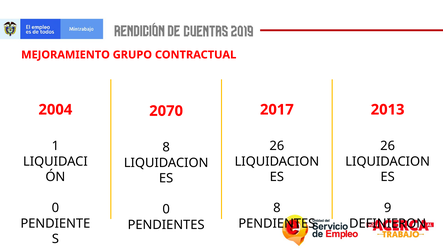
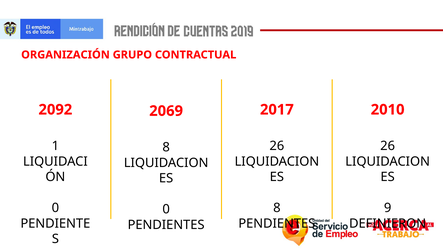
MEJORAMIENTO: MEJORAMIENTO -> ORGANIZACIÓN
2004: 2004 -> 2092
2013: 2013 -> 2010
2070: 2070 -> 2069
